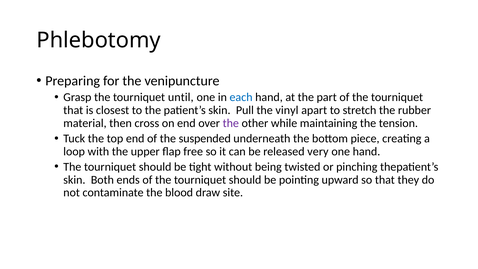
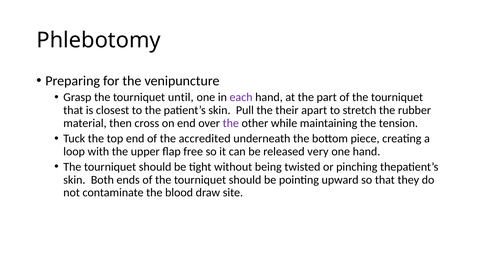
each colour: blue -> purple
vinyl: vinyl -> their
suspended: suspended -> accredited
